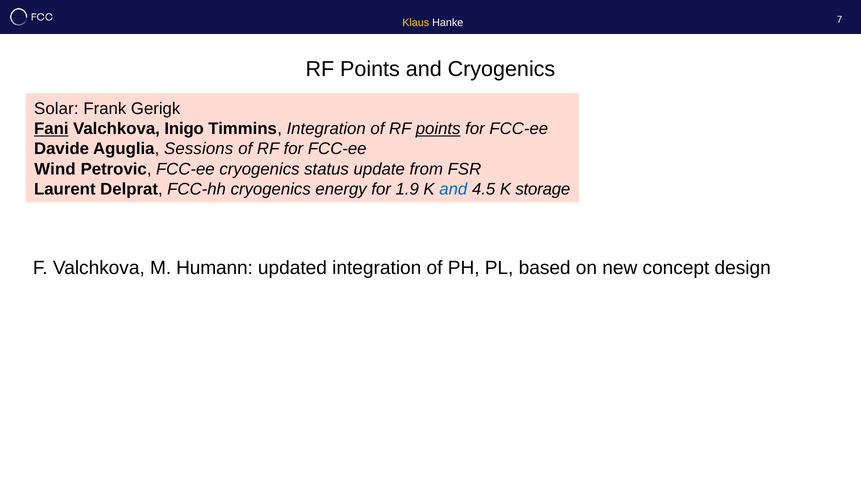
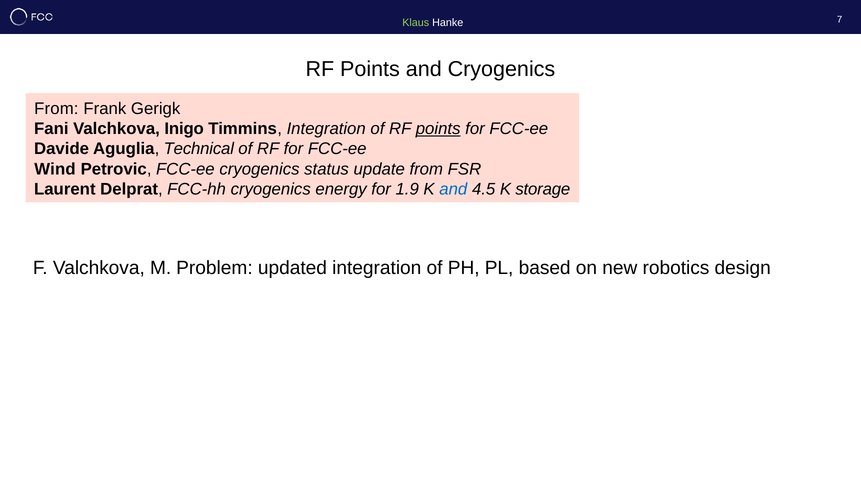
Klaus colour: yellow -> light green
Solar at (56, 109): Solar -> From
Fani underline: present -> none
Sessions: Sessions -> Technical
Humann: Humann -> Problem
concept: concept -> robotics
